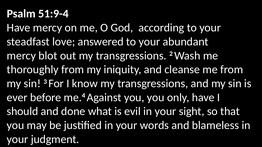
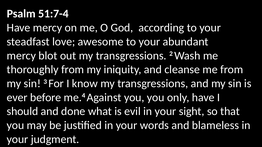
51:9-4: 51:9-4 -> 51:7-4
answered: answered -> awesome
